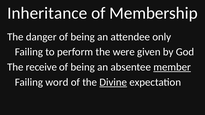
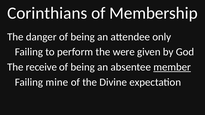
Inheritance: Inheritance -> Corinthians
word: word -> mine
Divine underline: present -> none
